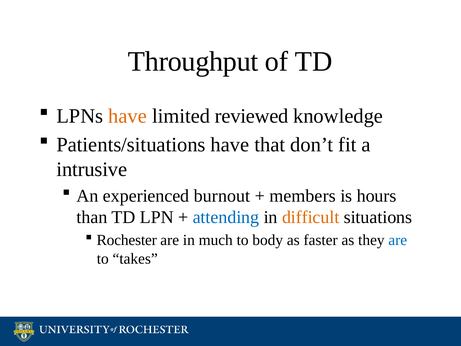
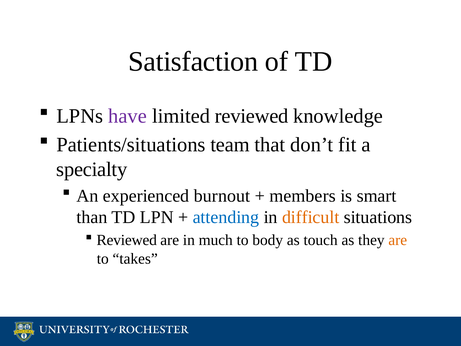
Throughput: Throughput -> Satisfaction
have at (128, 116) colour: orange -> purple
Patients/situations have: have -> team
intrusive: intrusive -> specialty
hours: hours -> smart
Rochester at (127, 240): Rochester -> Reviewed
faster: faster -> touch
are at (398, 240) colour: blue -> orange
